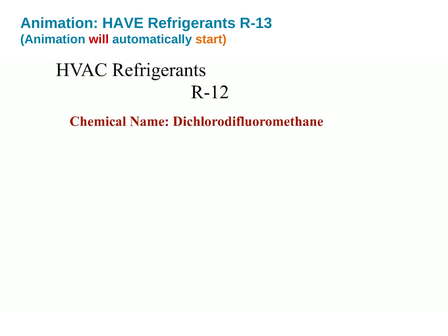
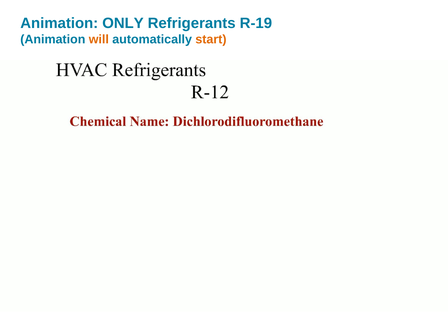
HAVE: HAVE -> ONLY
R-13: R-13 -> R-19
will colour: red -> orange
